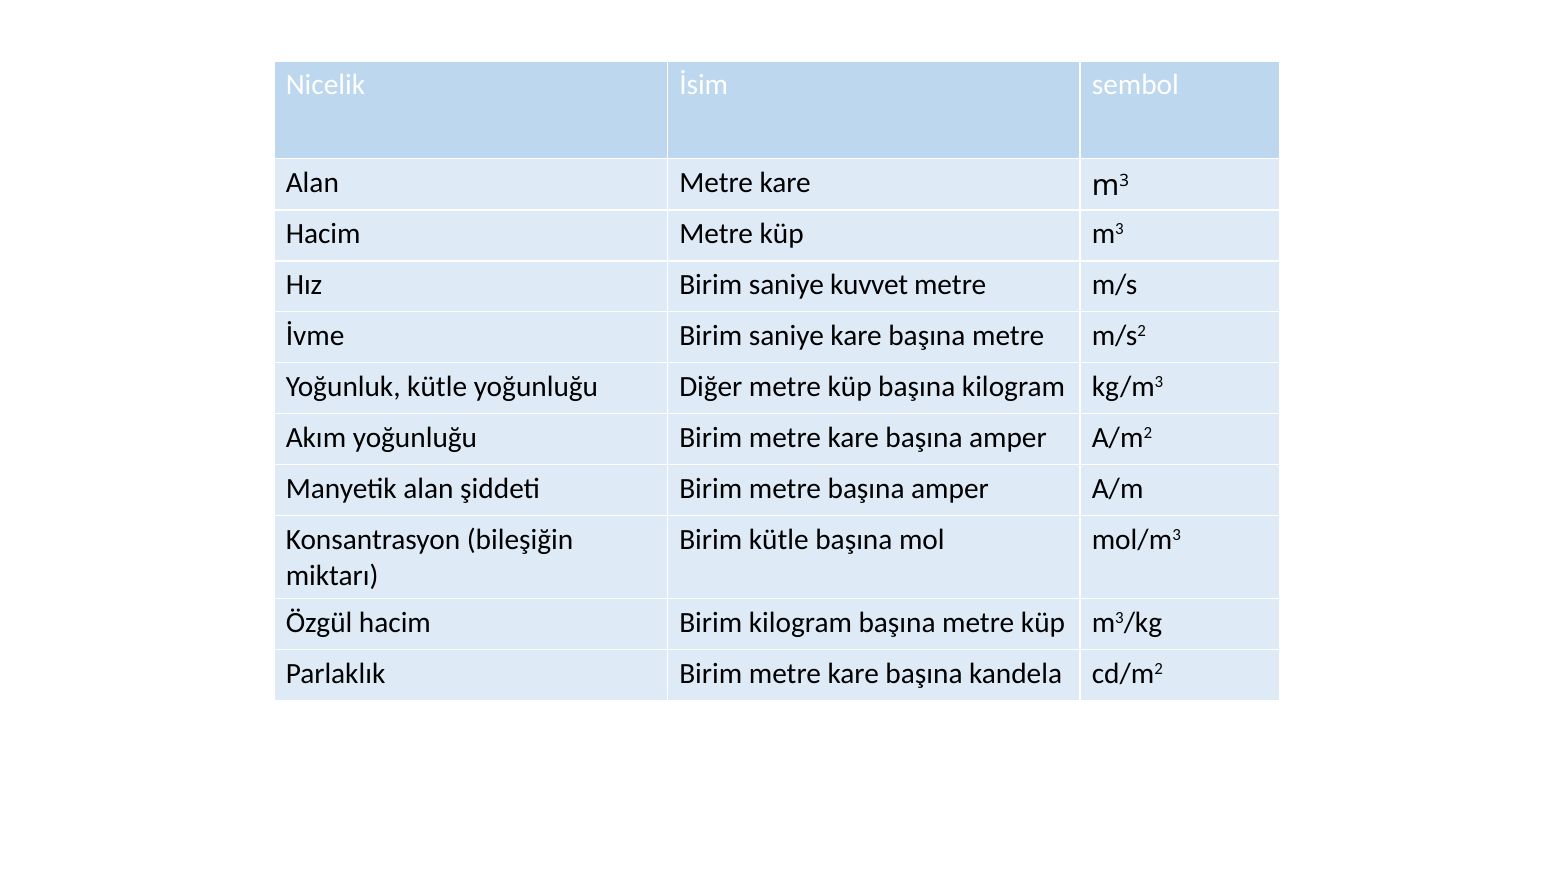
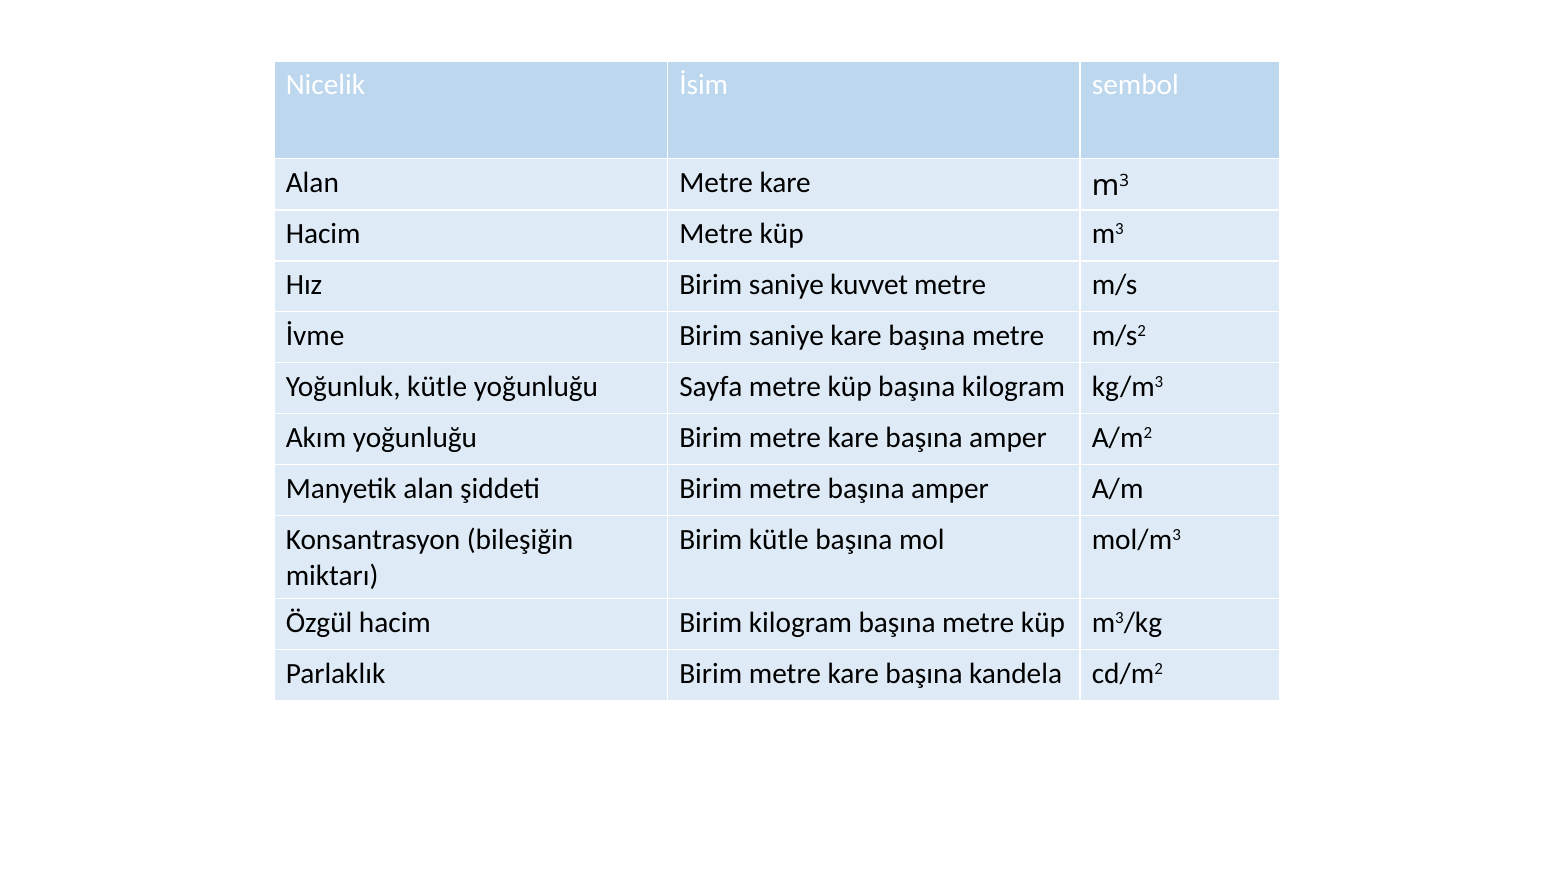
Diğer: Diğer -> Sayfa
